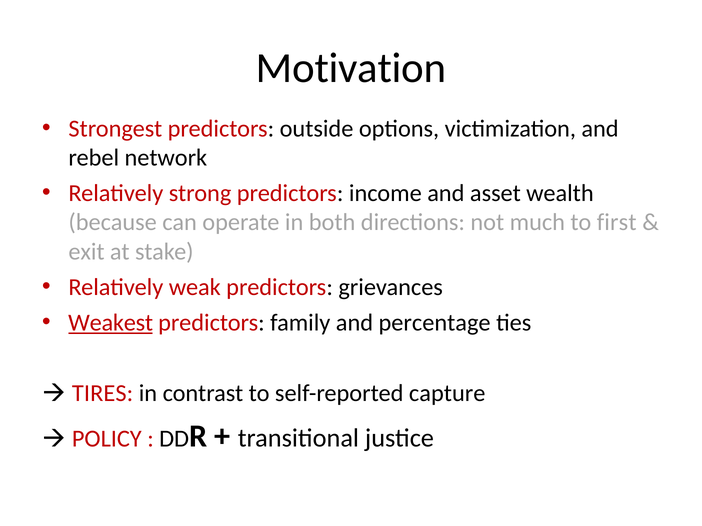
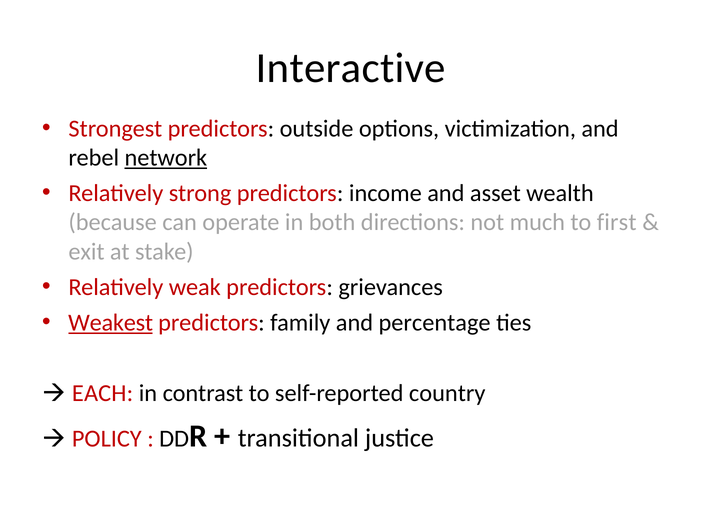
Motivation: Motivation -> Interactive
network underline: none -> present
TIRES: TIRES -> EACH
capture: capture -> country
